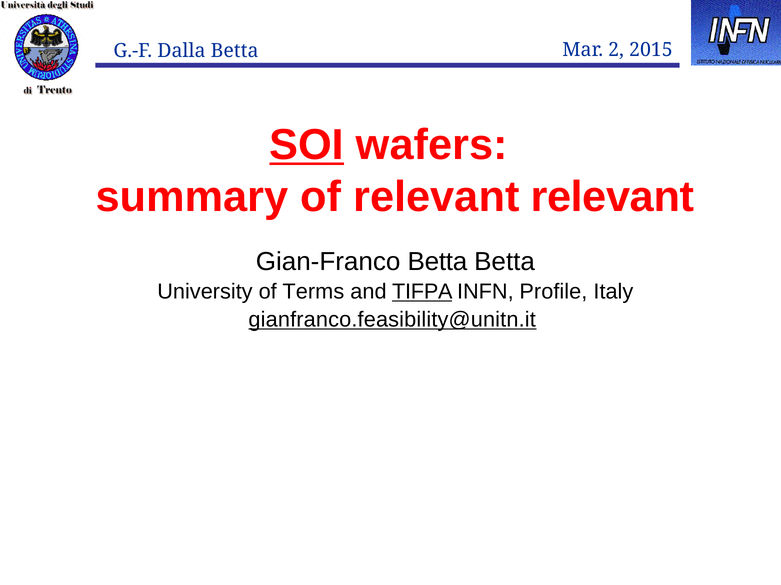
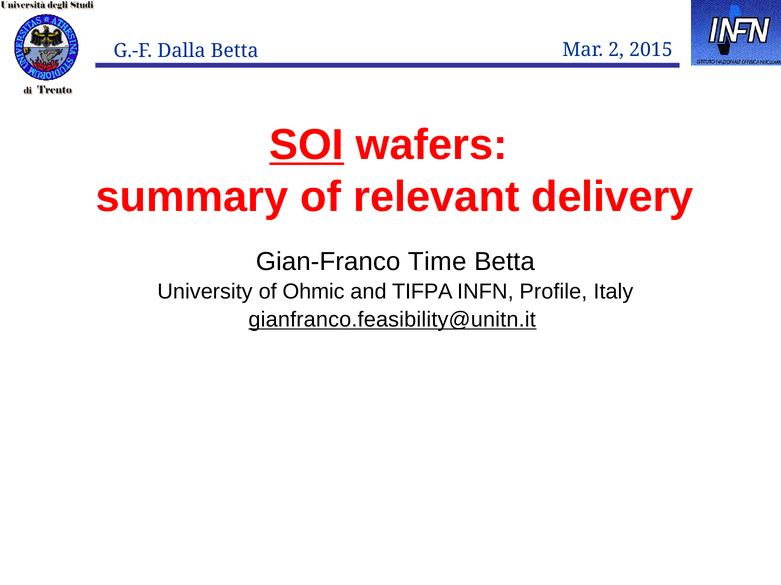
relevant relevant: relevant -> delivery
Gian-Franco Betta: Betta -> Time
Terms: Terms -> Ohmic
TIFPA underline: present -> none
